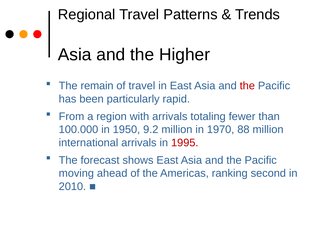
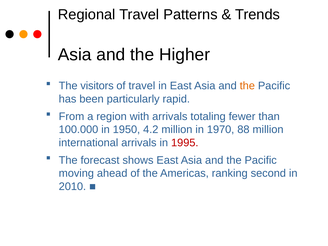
remain: remain -> visitors
the at (247, 86) colour: red -> orange
9.2: 9.2 -> 4.2
